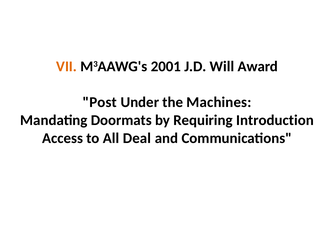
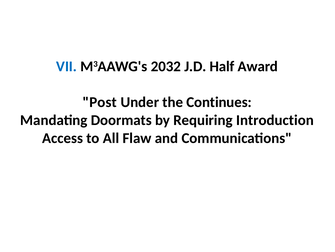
VII colour: orange -> blue
2001: 2001 -> 2032
Will: Will -> Half
Machines: Machines -> Continues
Deal: Deal -> Flaw
